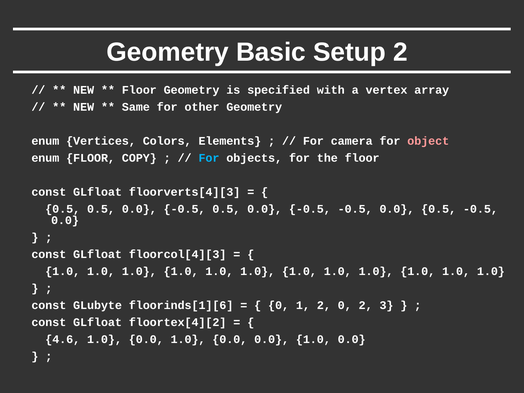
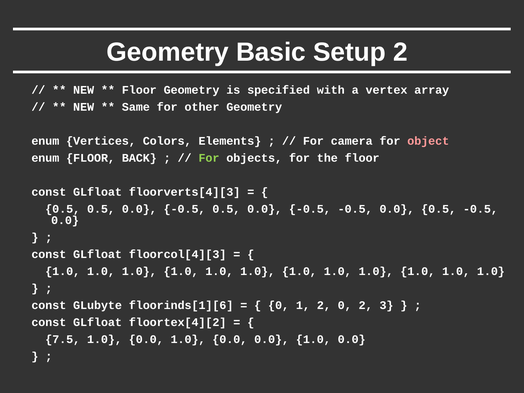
COPY: COPY -> BACK
For at (209, 158) colour: light blue -> light green
4.6: 4.6 -> 7.5
